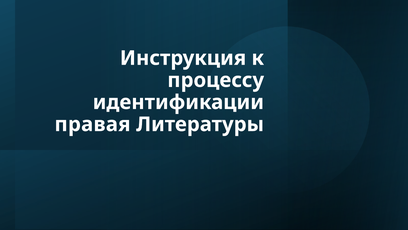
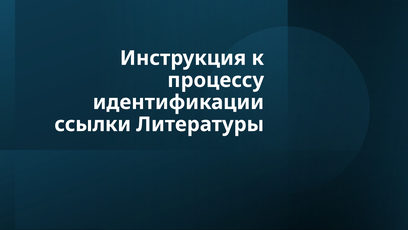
правая: правая -> ссылки
